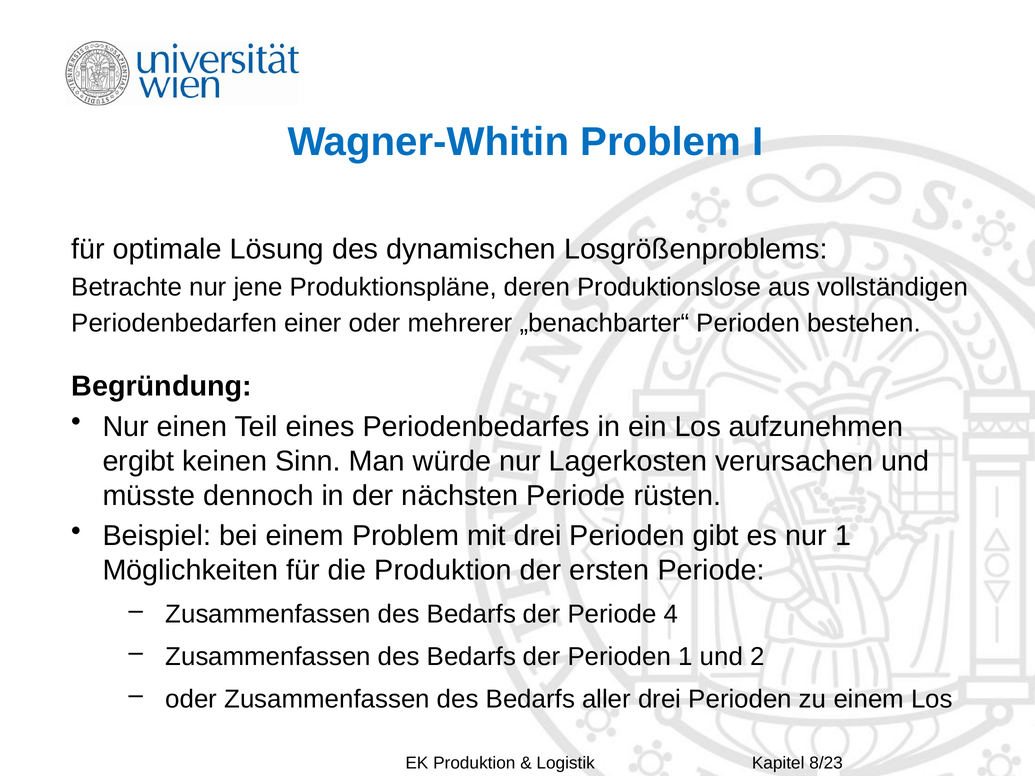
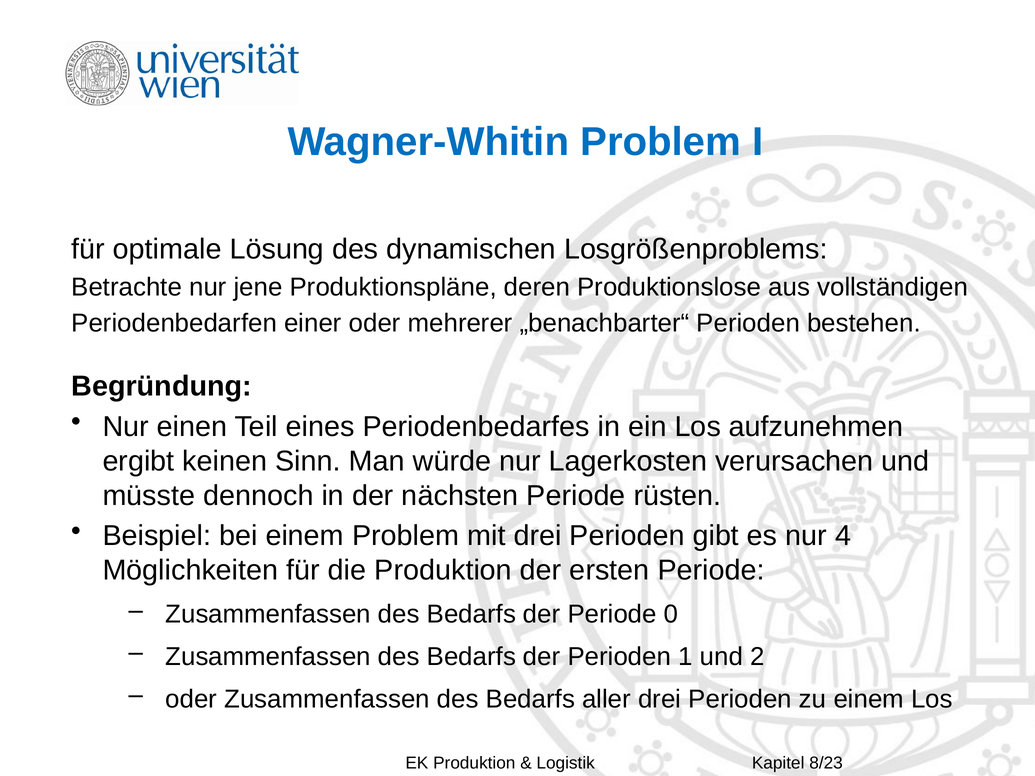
nur 1: 1 -> 4
4: 4 -> 0
